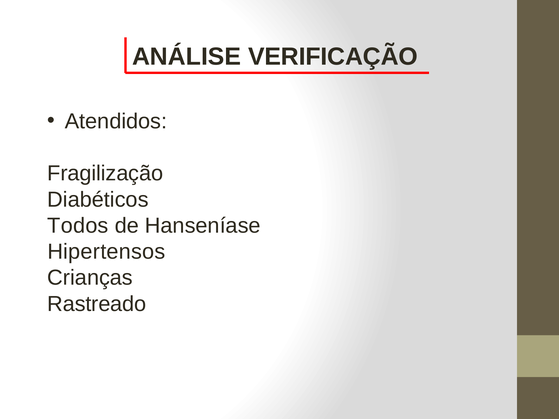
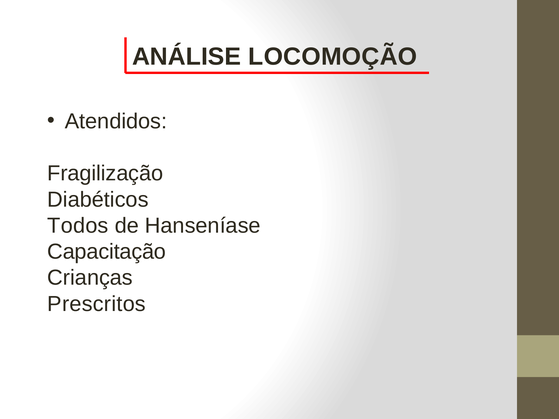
VERIFICAÇÃO: VERIFICAÇÃO -> LOCOMOÇÃO
Hipertensos: Hipertensos -> Capacitação
Rastreado: Rastreado -> Prescritos
